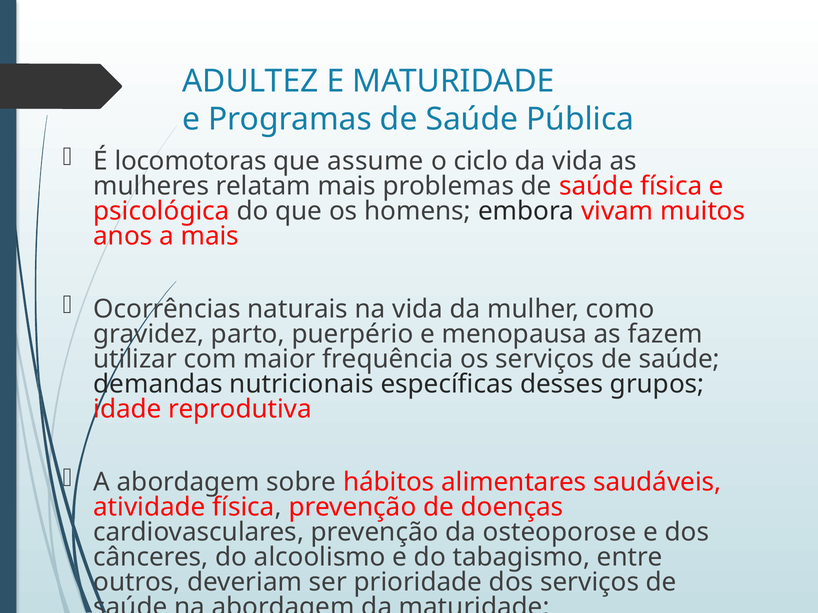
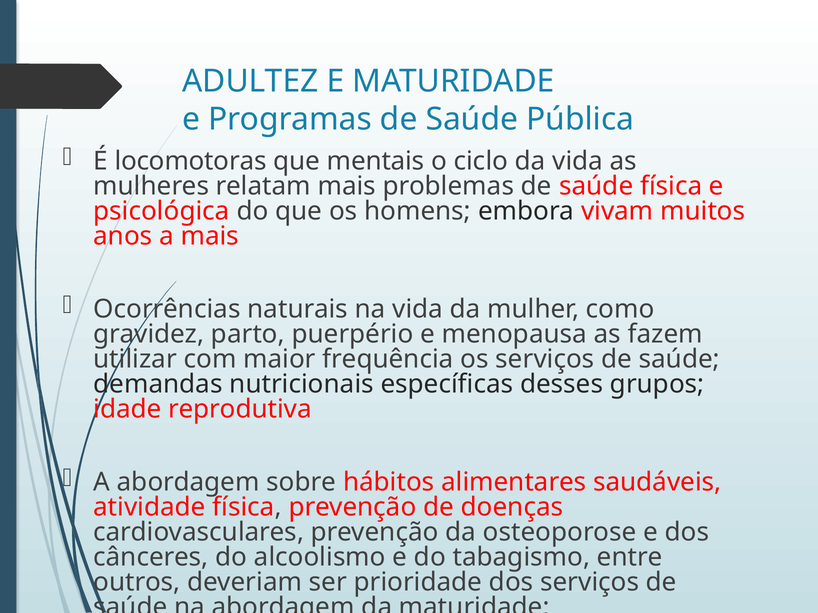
assume: assume -> mentais
